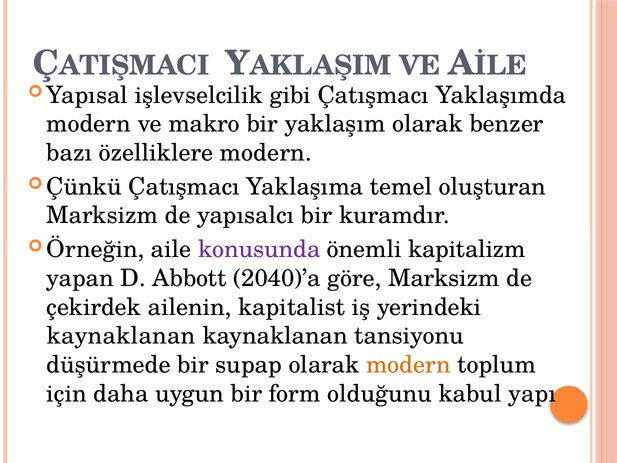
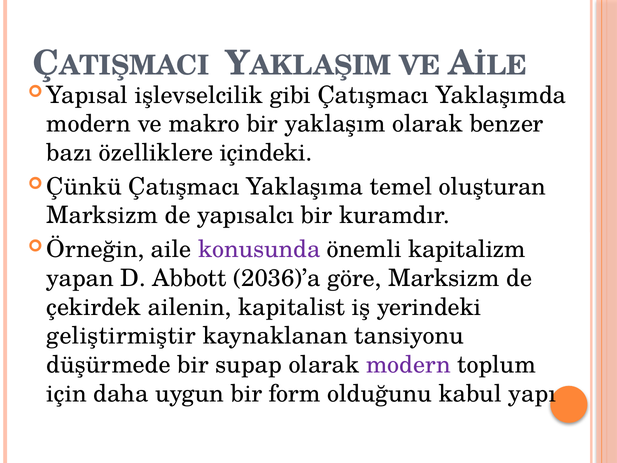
özelliklere modern: modern -> içindeki
2040)’a: 2040)’a -> 2036)’a
kaynaklanan at (121, 336): kaynaklanan -> geliştirmiştir
modern at (408, 365) colour: orange -> purple
